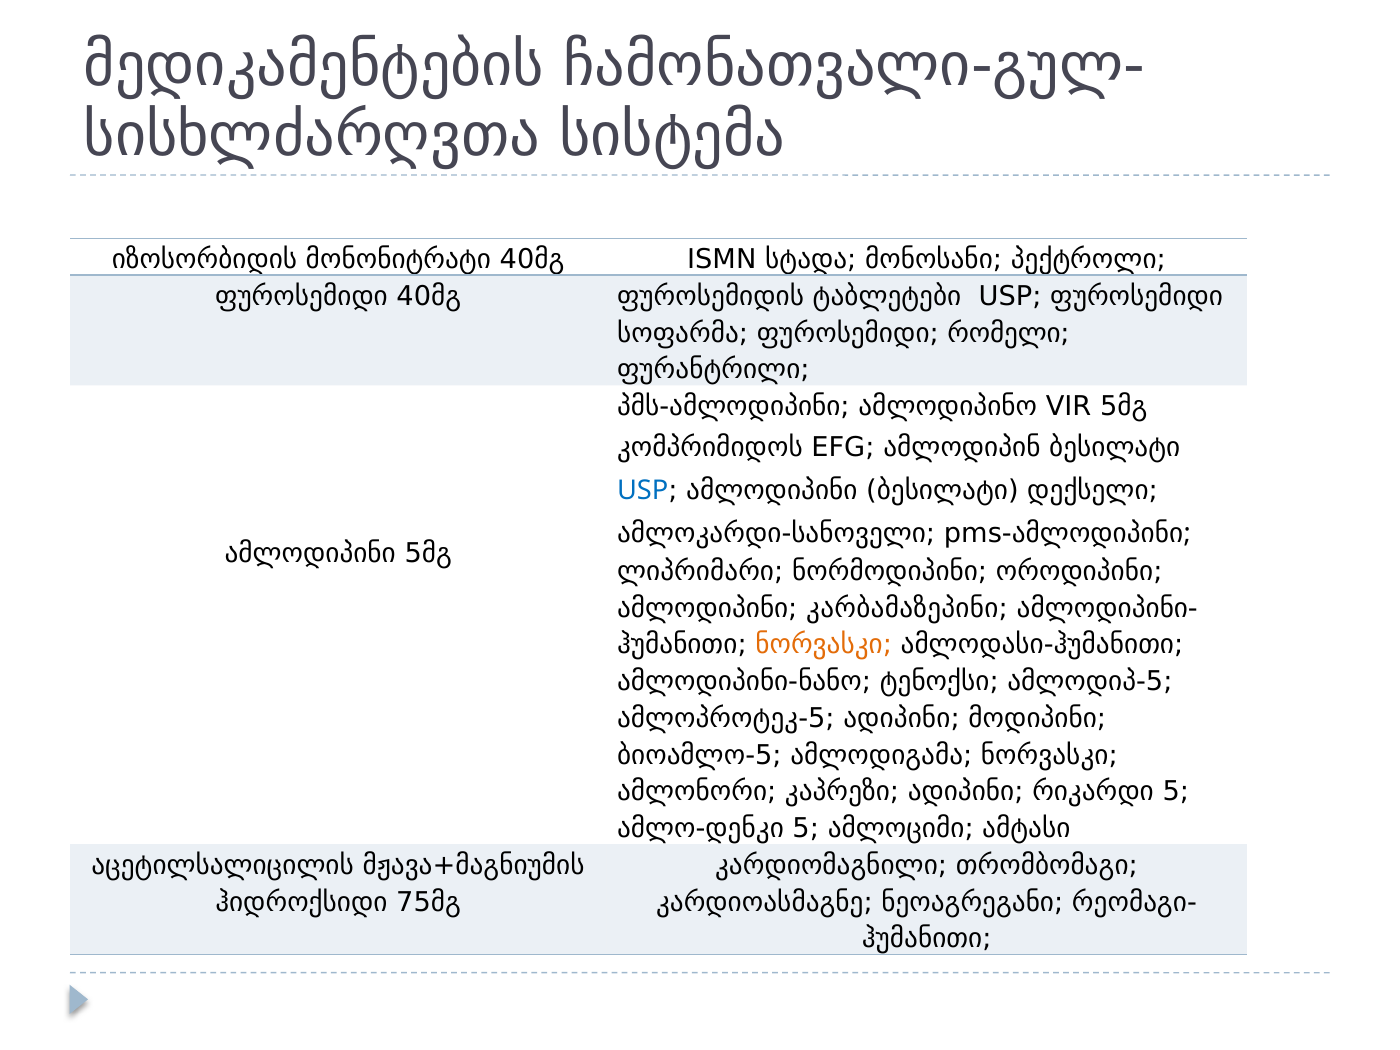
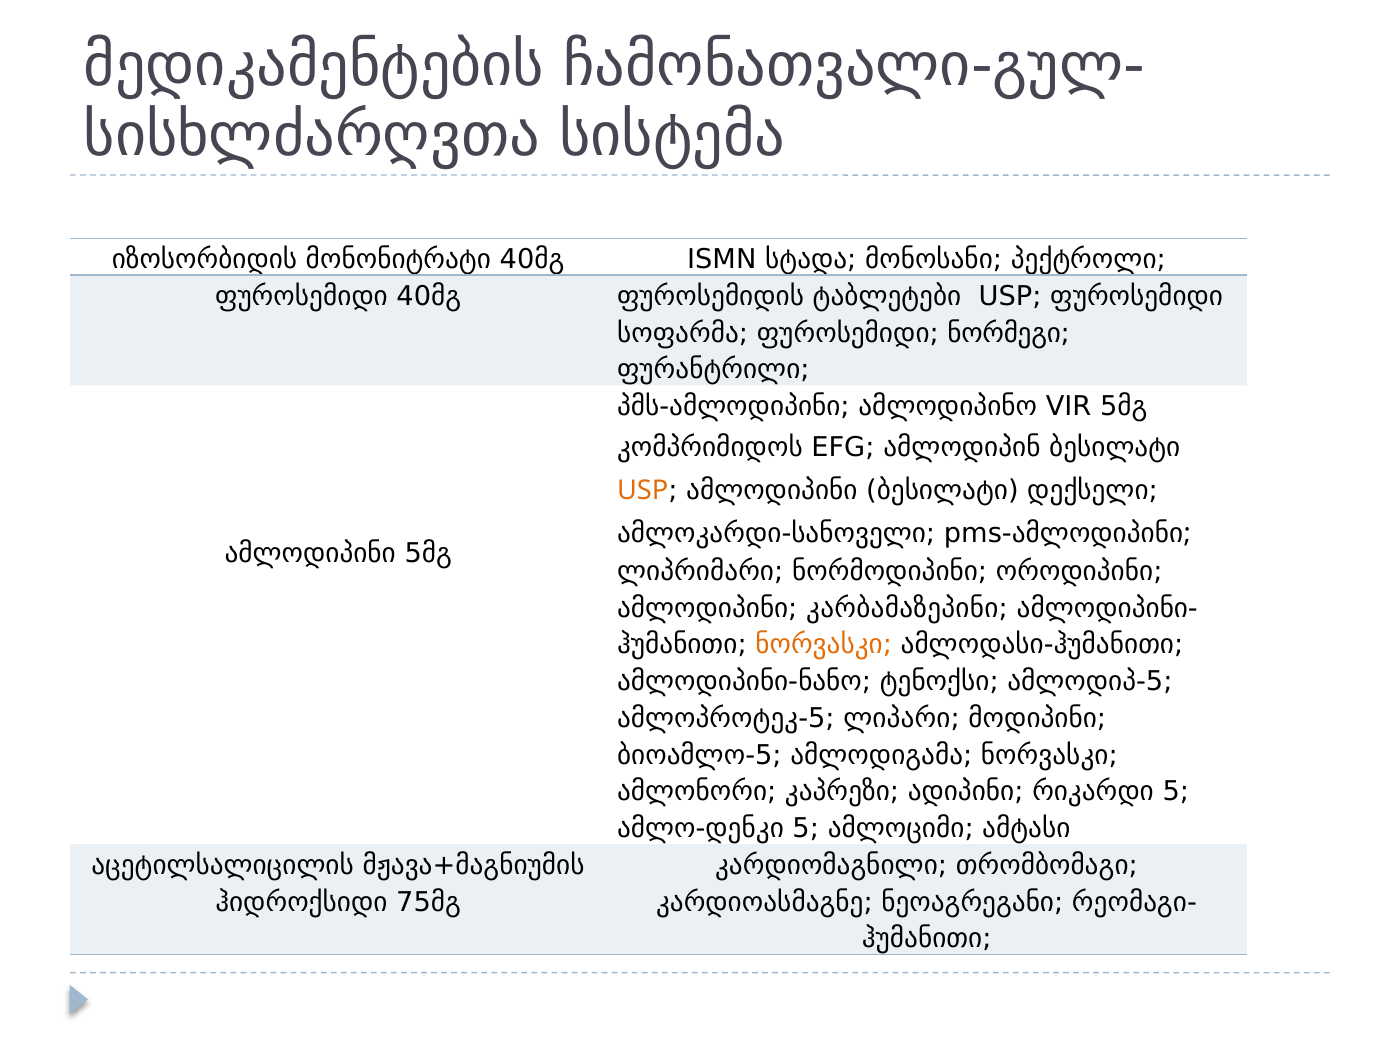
რომელი: რომელი -> ნორმეგი
USP at (643, 491) colour: blue -> orange
ამლოპროტეკ-5 ადიპინი: ადიპინი -> ლიპარი
